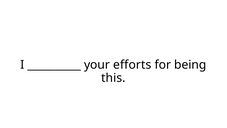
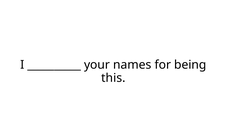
efforts: efforts -> names
